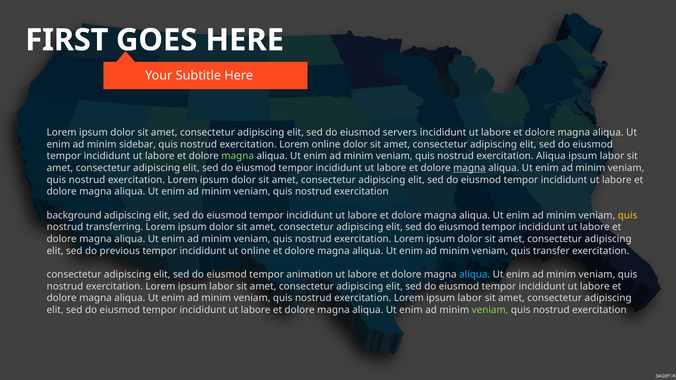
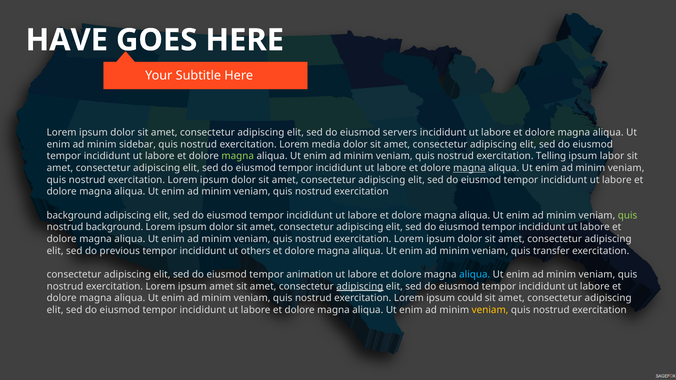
FIRST: FIRST -> HAVE
Lorem online: online -> media
exercitation Aliqua: Aliqua -> Telling
quis at (628, 215) colour: yellow -> light green
nostrud transferring: transferring -> background
ut online: online -> others
labor at (222, 286): labor -> amet
adipiscing at (360, 286) underline: none -> present
labor at (470, 298): labor -> could
veniam at (490, 310) colour: light green -> yellow
